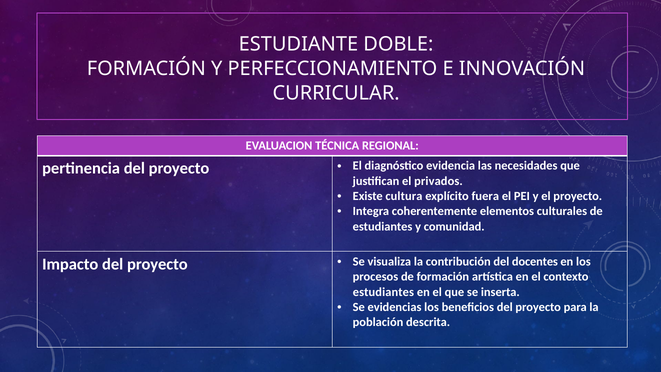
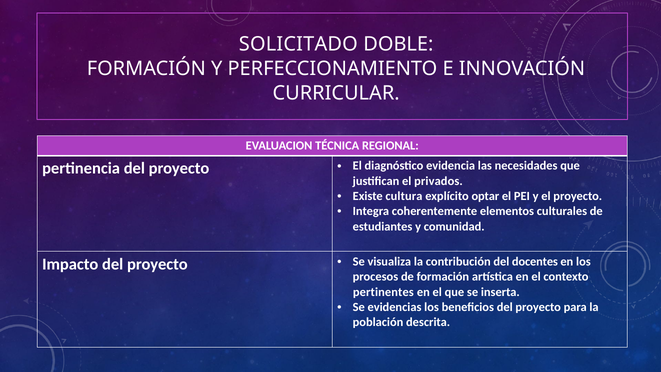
ESTUDIANTE: ESTUDIANTE -> SOLICITADO
fuera: fuera -> optar
estudiantes at (383, 292): estudiantes -> pertinentes
